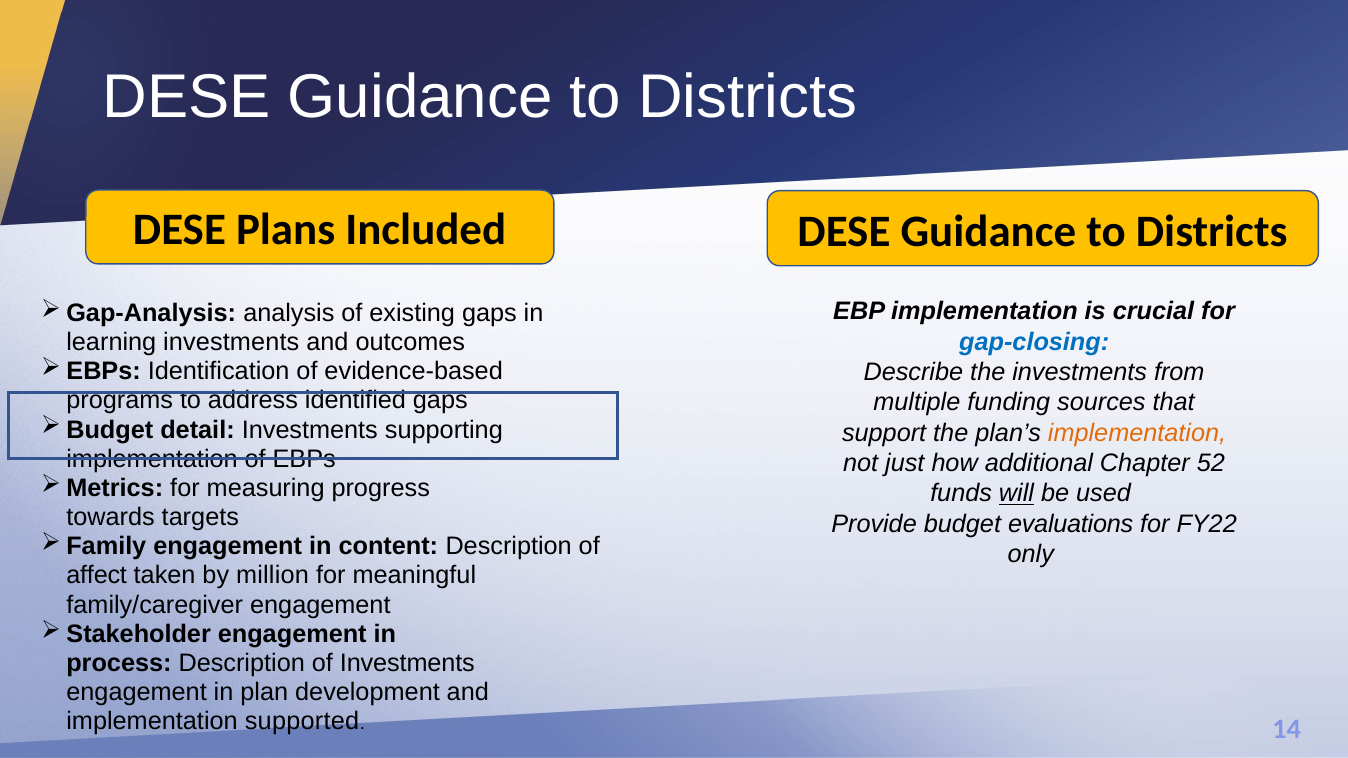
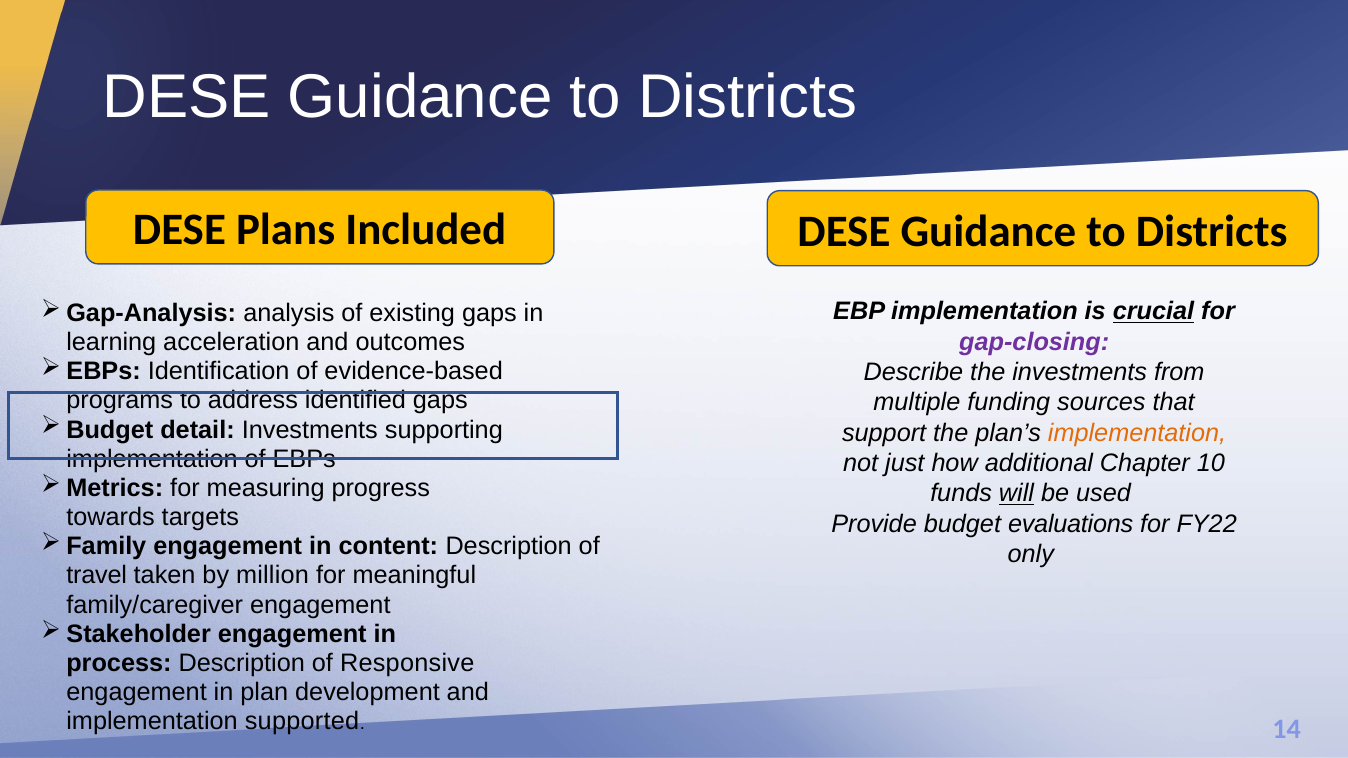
crucial underline: none -> present
gap-closing colour: blue -> purple
learning investments: investments -> acceleration
52: 52 -> 10
affect: affect -> travel
of Investments: Investments -> Responsive
